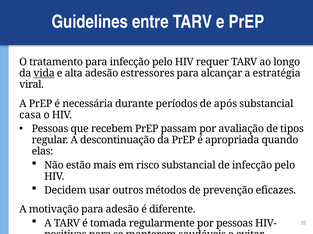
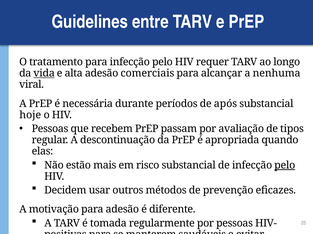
estressores: estressores -> comerciais
estratégia: estratégia -> nenhuma
casa: casa -> hoje
pelo at (285, 166) underline: none -> present
